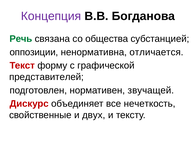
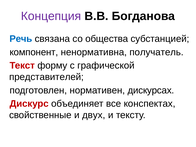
Речь colour: green -> blue
оппозиции: оппозиции -> компонент
отличается: отличается -> получатель
звучащей: звучащей -> дискурсах
нечеткость: нечеткость -> конспектах
